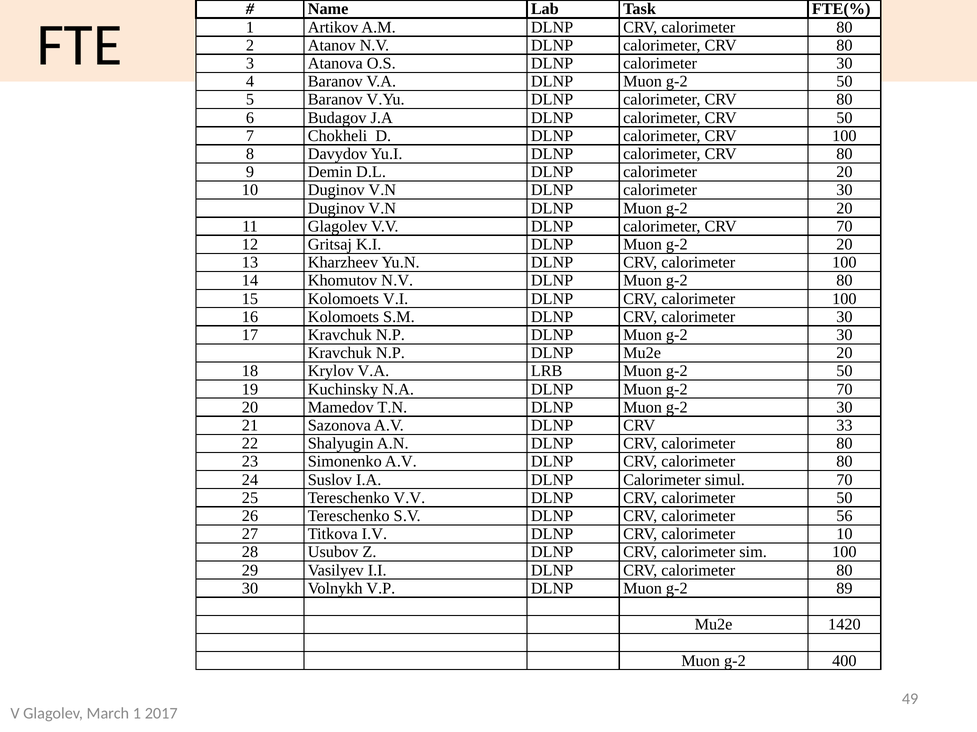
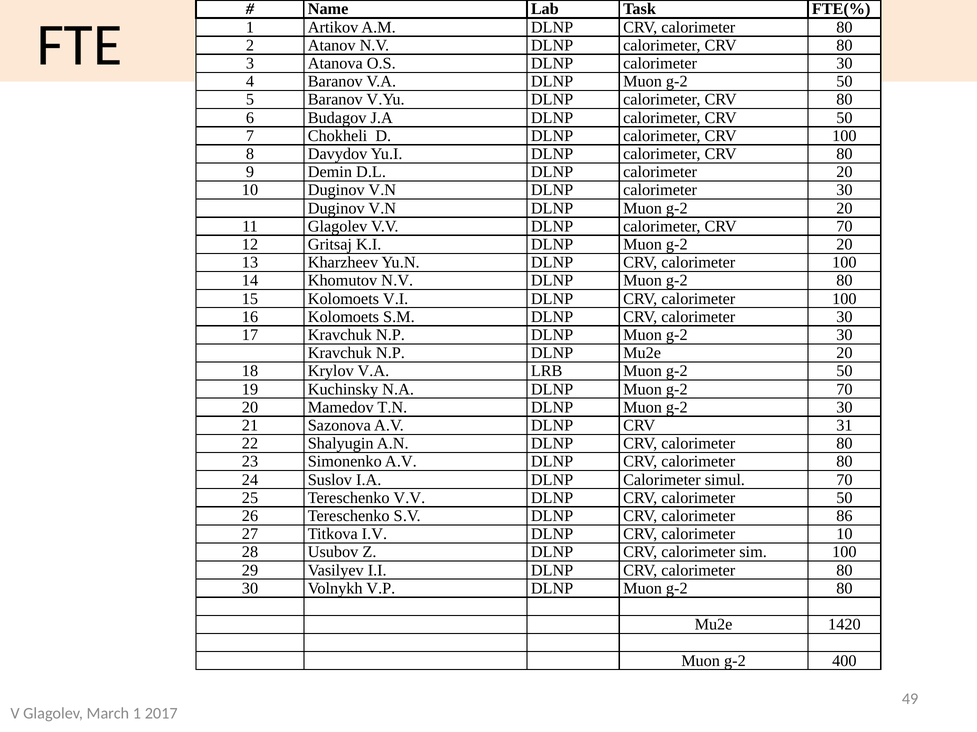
33: 33 -> 31
56: 56 -> 86
89 at (844, 589): 89 -> 80
